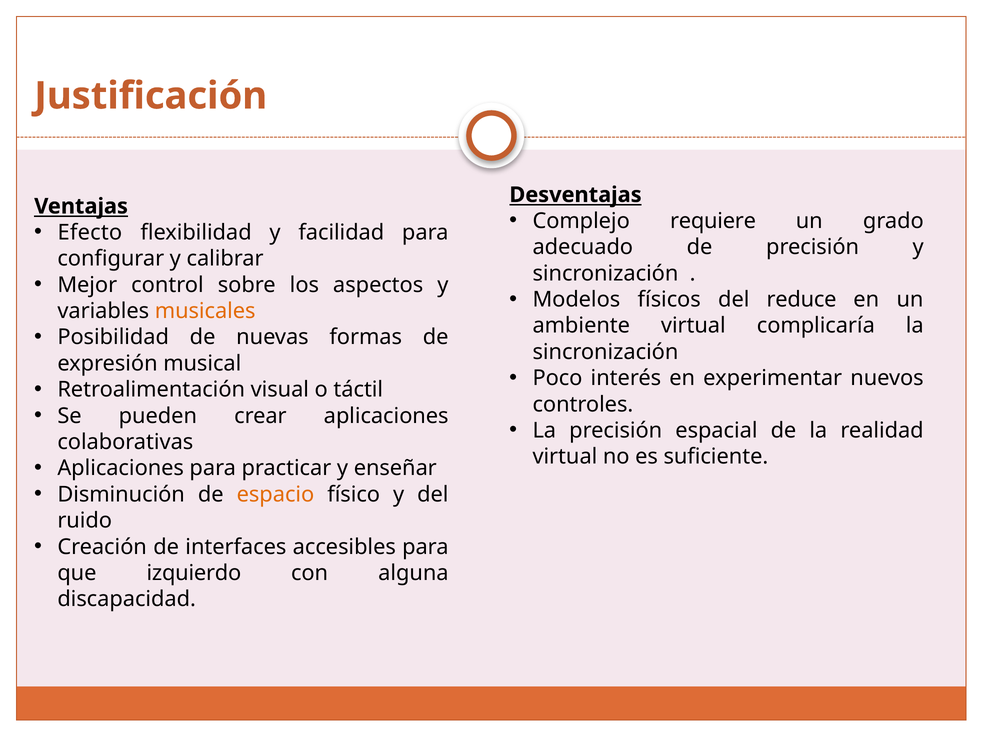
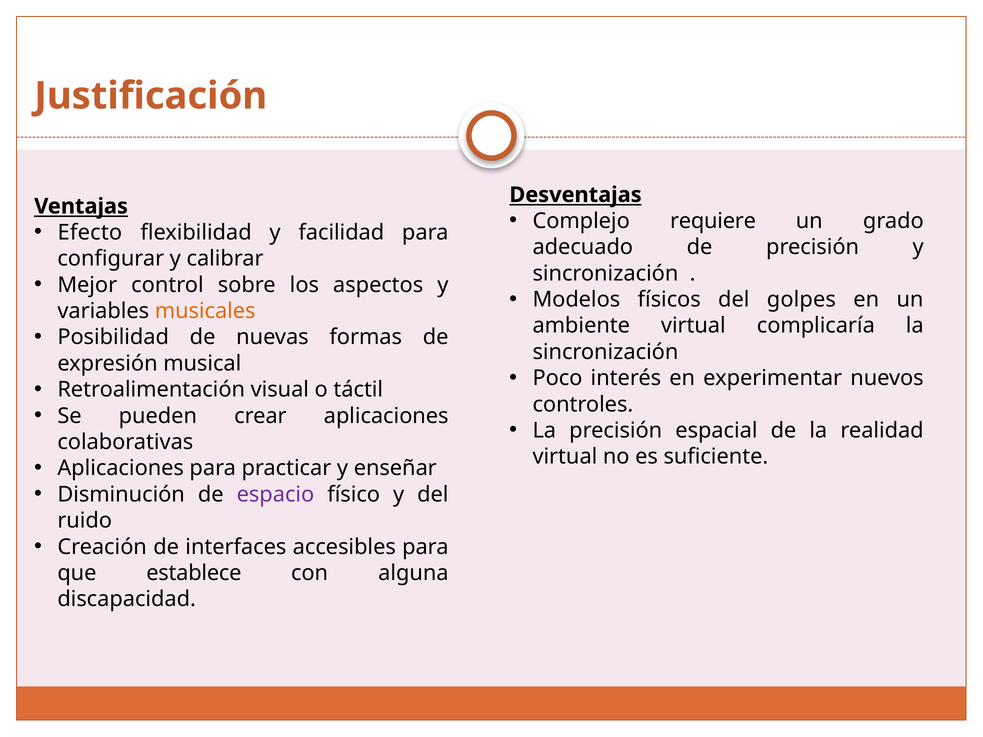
reduce: reduce -> golpes
espacio colour: orange -> purple
izquierdo: izquierdo -> establece
